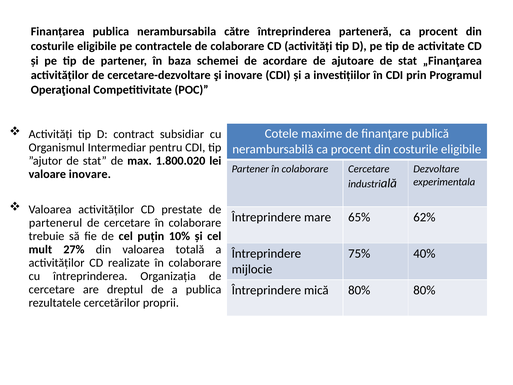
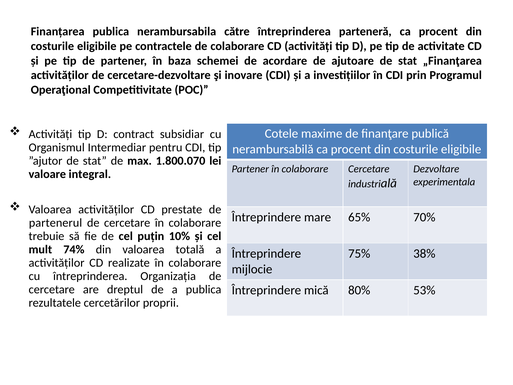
1.800.020: 1.800.020 -> 1.800.070
valoare inovare: inovare -> integral
62%: 62% -> 70%
27%: 27% -> 74%
40%: 40% -> 38%
80% 80%: 80% -> 53%
